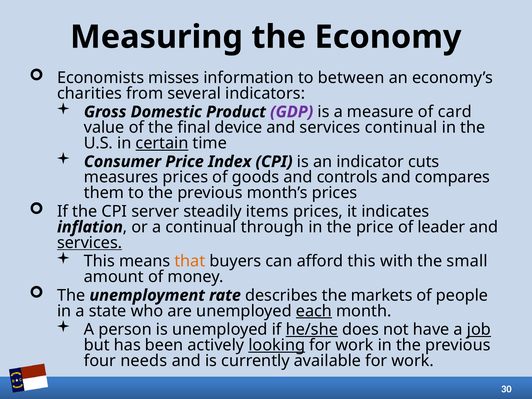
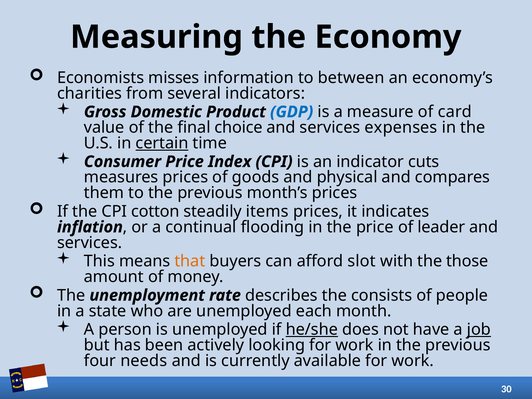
GDP colour: purple -> blue
device: device -> choice
services continual: continual -> expenses
controls: controls -> physical
server: server -> cotton
through: through -> flooding
services at (90, 243) underline: present -> none
afford this: this -> slot
small: small -> those
markets: markets -> consists
each underline: present -> none
looking underline: present -> none
